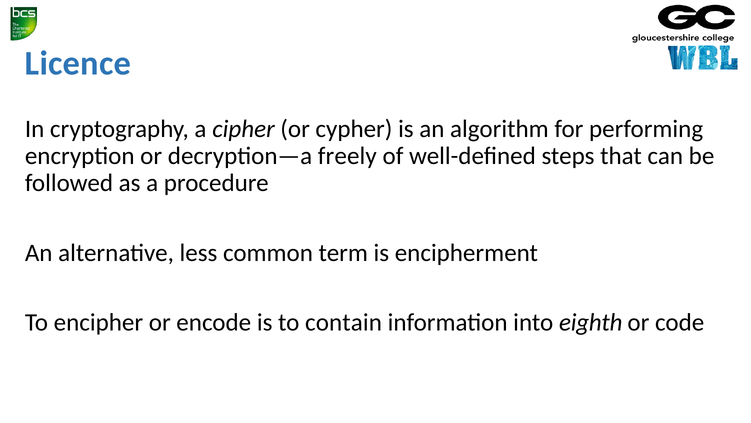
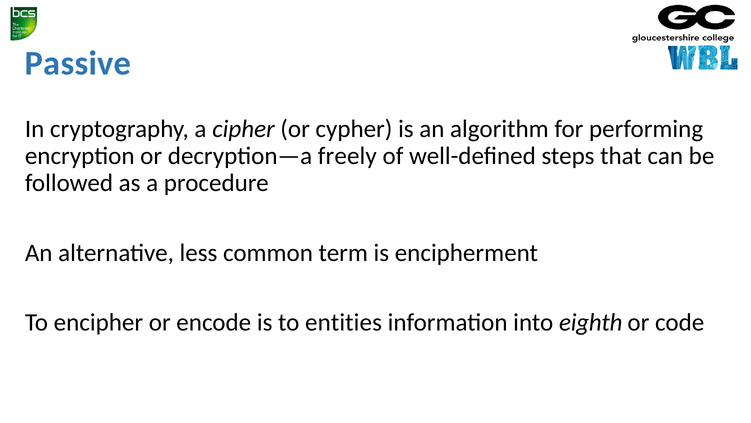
Licence: Licence -> Passive
contain: contain -> entities
